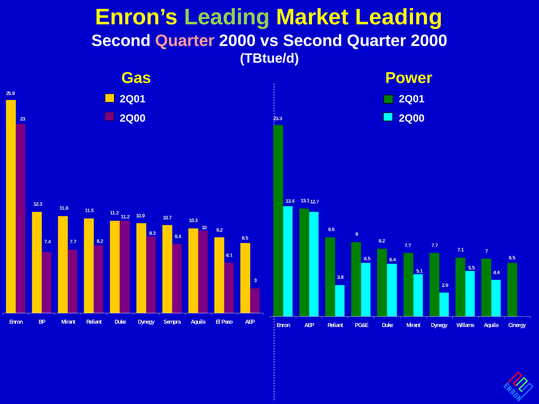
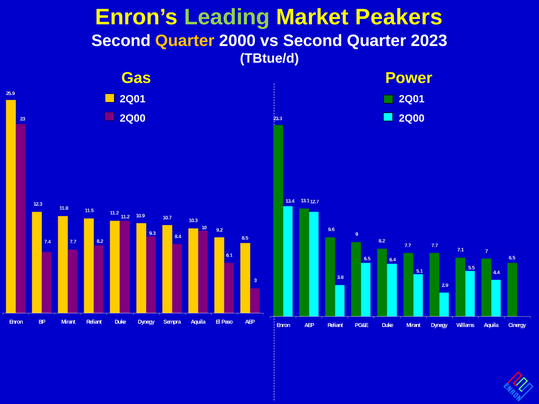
Market Leading: Leading -> Peakers
Quarter at (185, 41) colour: pink -> yellow
vs Second Quarter 2000: 2000 -> 2023
